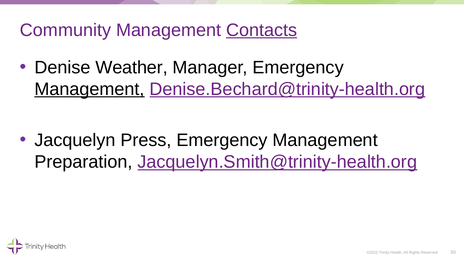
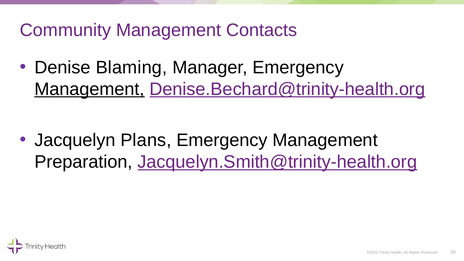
Contacts underline: present -> none
Weather: Weather -> Blaming
Press: Press -> Plans
